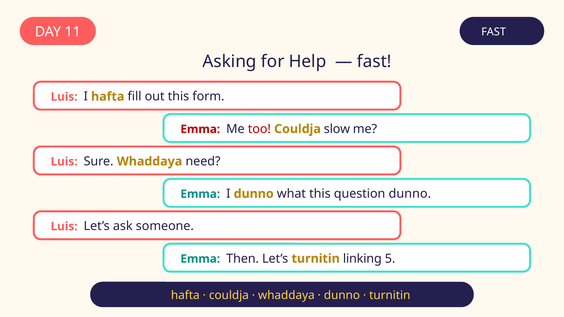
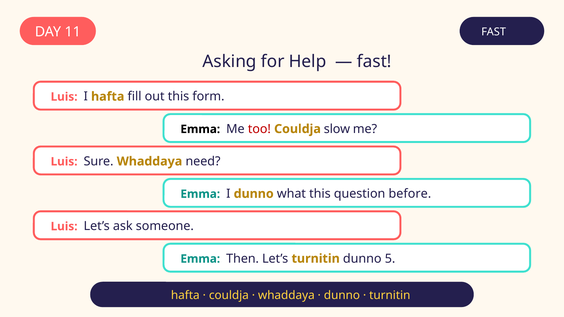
Emma at (200, 129) colour: red -> black
question dunno: dunno -> before
turnitin linking: linking -> dunno
